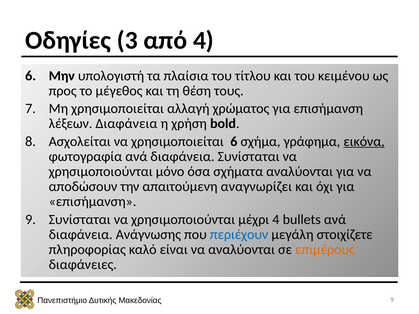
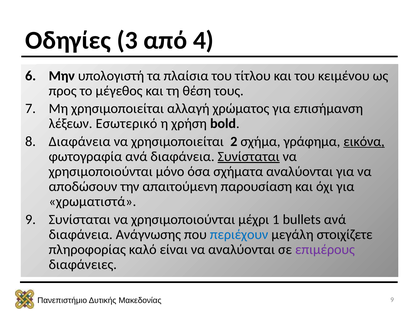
λέξεων Διαφάνεια: Διαφάνεια -> Εσωτερικό
Ασχολείται at (80, 142): Ασχολείται -> Διαφάνεια
χρησιμοποιείται 6: 6 -> 2
Συνίσταται at (249, 157) underline: none -> present
αναγνωρίζει: αναγνωρίζει -> παρουσίαση
επισήμανση at (93, 202): επισήμανση -> χρωματιστά
μέχρι 4: 4 -> 1
επιμέρους colour: orange -> purple
